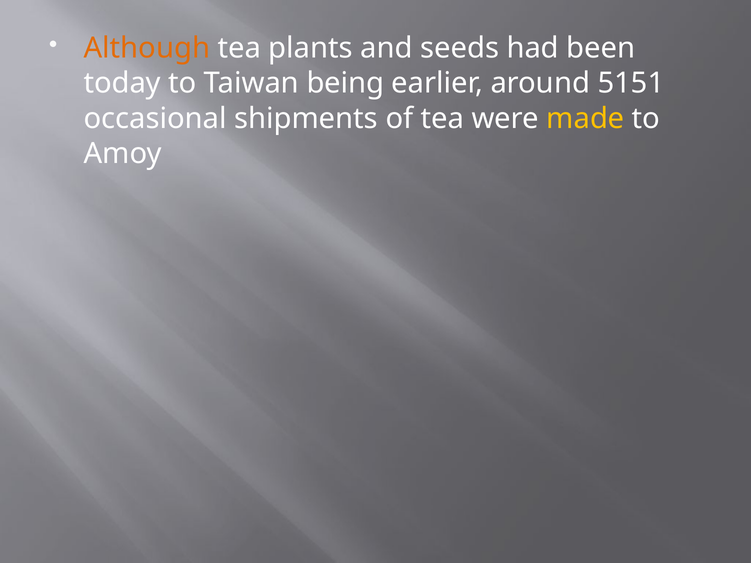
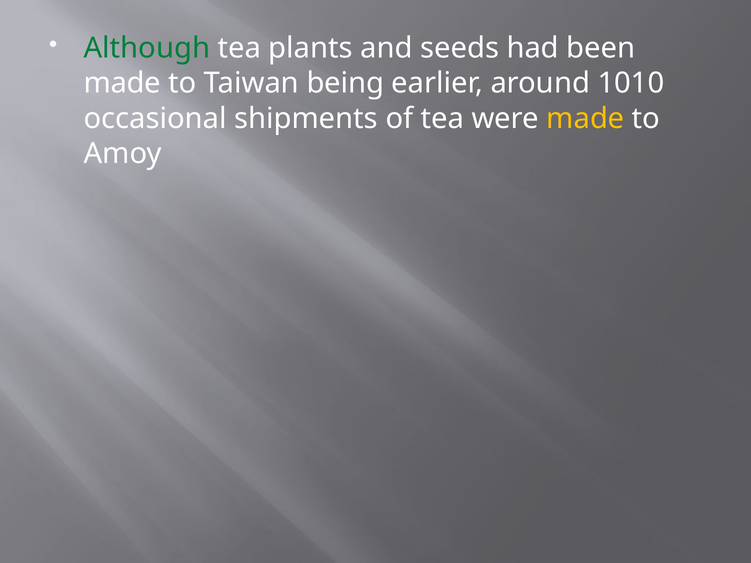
Although colour: orange -> green
today at (122, 83): today -> made
5151: 5151 -> 1010
